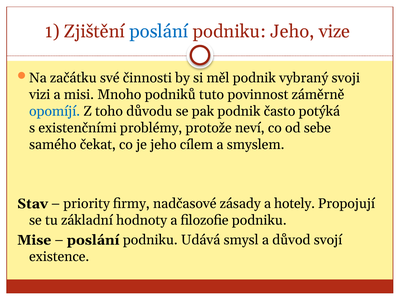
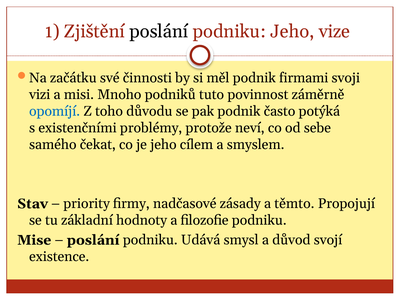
poslání at (159, 31) colour: blue -> black
vybraný: vybraný -> firmami
hotely: hotely -> těmto
